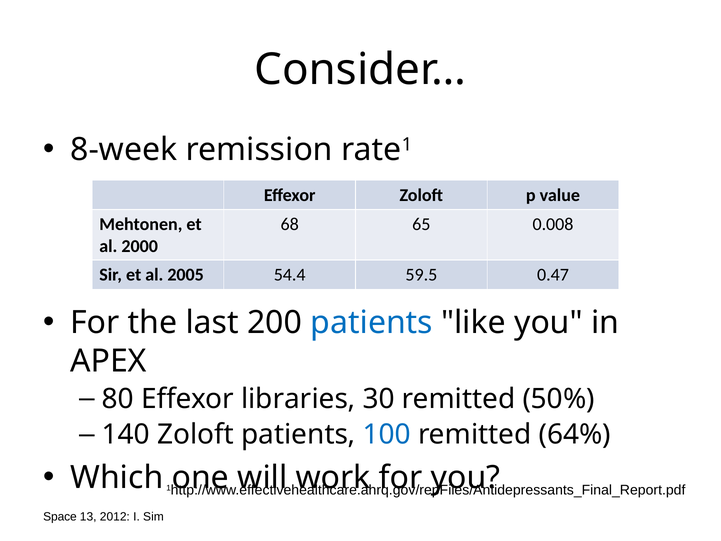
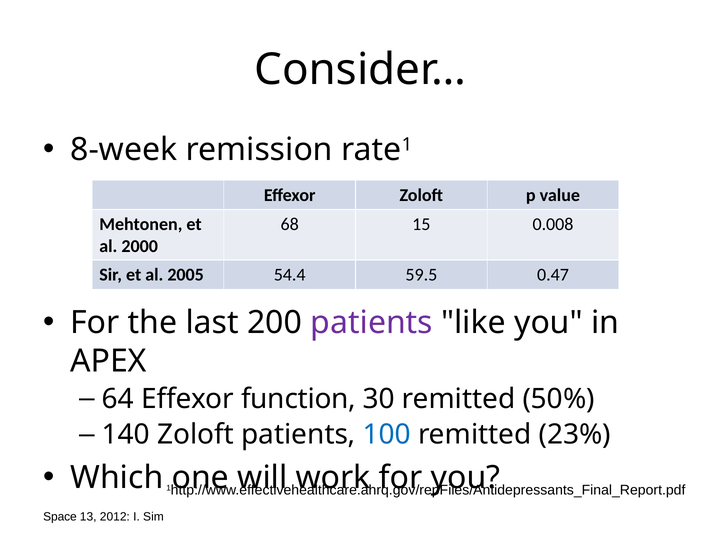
65: 65 -> 15
patients at (372, 323) colour: blue -> purple
80: 80 -> 64
libraries: libraries -> function
64%: 64% -> 23%
